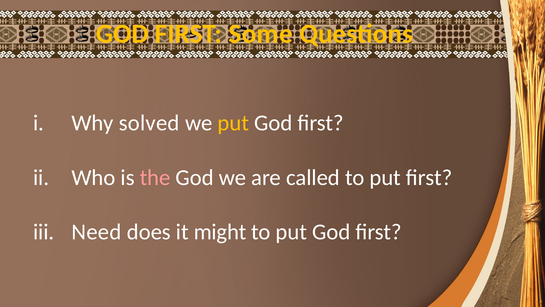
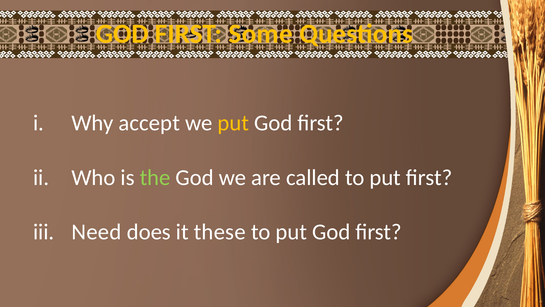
solved: solved -> accept
the colour: pink -> light green
might: might -> these
